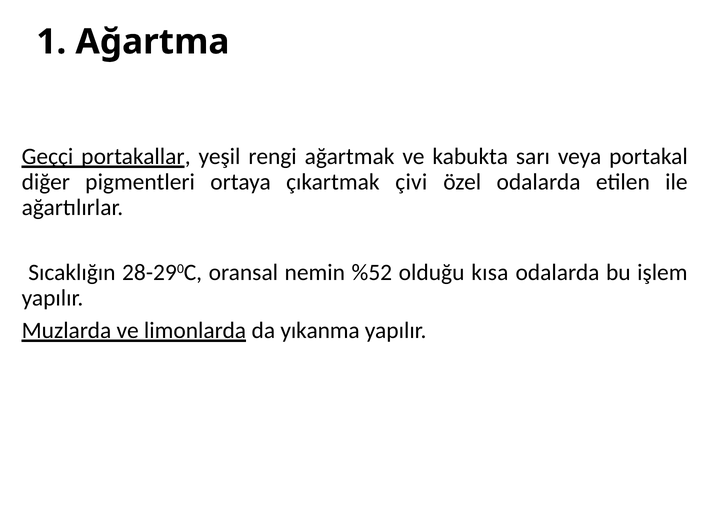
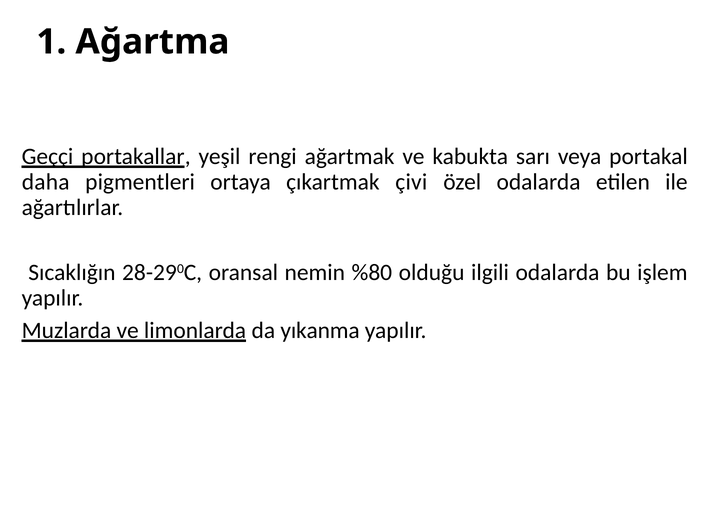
diğer: diğer -> daha
%52: %52 -> %80
kısa: kısa -> ilgili
